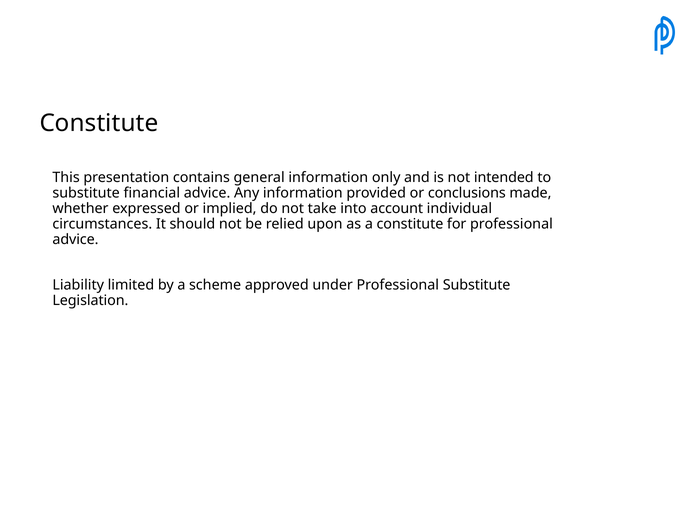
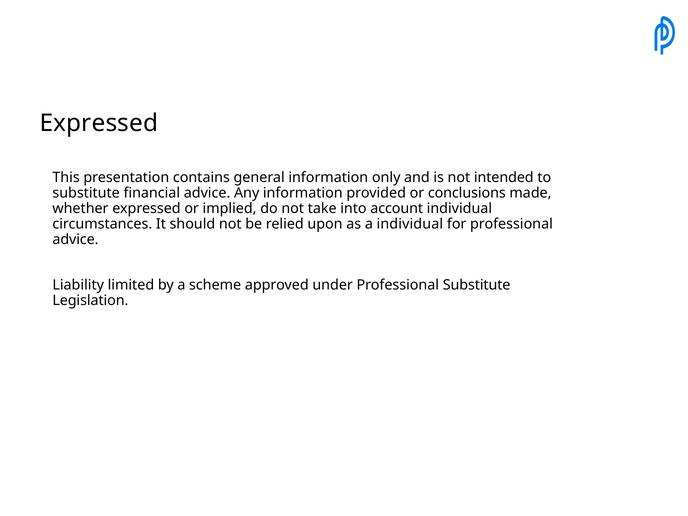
Constitute at (99, 123): Constitute -> Expressed
a constitute: constitute -> individual
